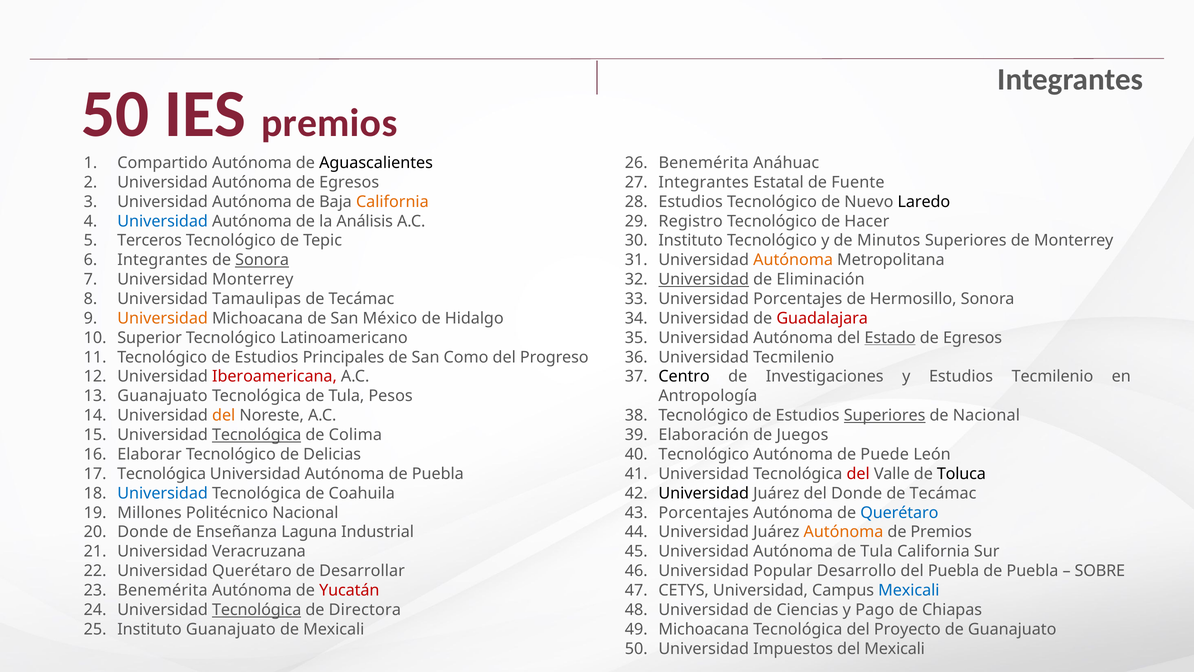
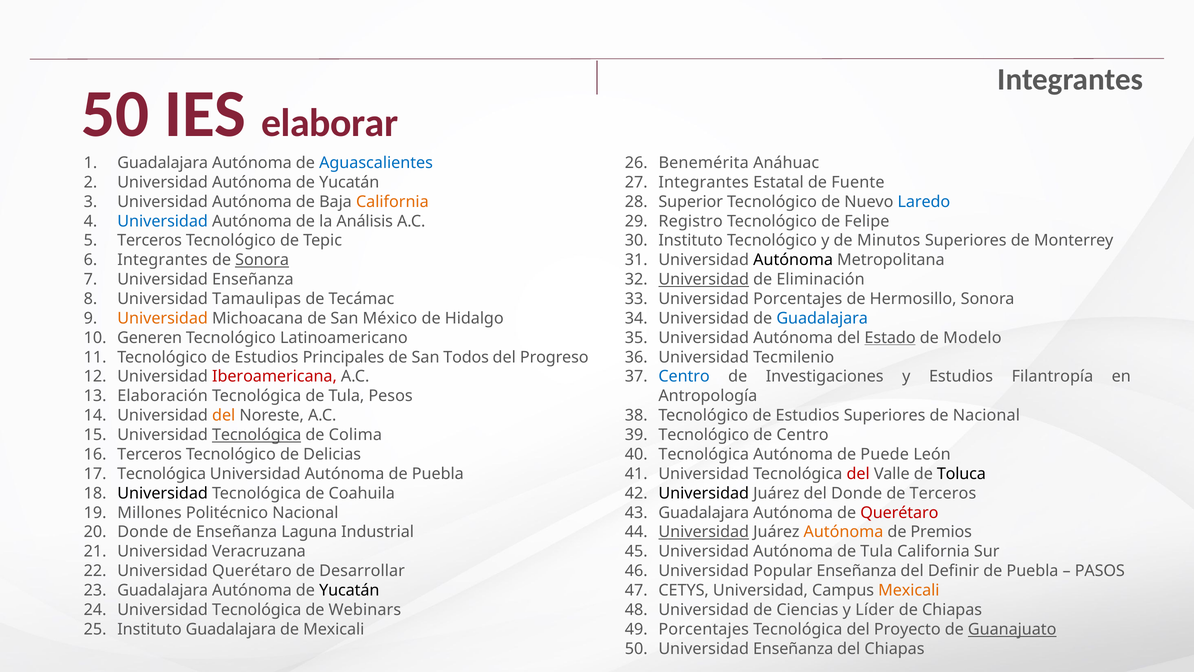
IES premios: premios -> elaborar
Compartido at (163, 163): Compartido -> Guadalajara
Aguascalientes colour: black -> blue
Universidad Autónoma de Egresos: Egresos -> Yucatán
Estudios at (691, 202): Estudios -> Superior
Laredo colour: black -> blue
Hacer: Hacer -> Felipe
Autónoma at (793, 260) colour: orange -> black
Monterrey at (253, 279): Monterrey -> Enseñanza
Guadalajara at (822, 318) colour: red -> blue
Superior: Superior -> Generen
Egresos at (973, 338): Egresos -> Modelo
Como: Como -> Todos
Centro at (684, 376) colour: black -> blue
Estudios Tecmilenio: Tecmilenio -> Filantropía
Guanajuato at (163, 396): Guanajuato -> Elaboración
Superiores at (885, 415) underline: present -> none
Elaboración at (704, 435): Elaboración -> Tecnológico
de Juegos: Juegos -> Centro
Elaborar at (150, 454): Elaborar -> Terceros
Tecnológico at (704, 454): Tecnológico -> Tecnológica
Universidad at (163, 493) colour: blue -> black
Tecámac at (943, 493): Tecámac -> Terceros
Porcentajes at (704, 512): Porcentajes -> Guadalajara
Querétaro at (899, 512) colour: blue -> red
Universidad at (704, 532) underline: none -> present
Popular Desarrollo: Desarrollo -> Enseñanza
del Puebla: Puebla -> Definir
SOBRE: SOBRE -> PASOS
Benemérita at (163, 590): Benemérita -> Guadalajara
Yucatán at (349, 590) colour: red -> black
Mexicali at (909, 590) colour: blue -> orange
Tecnológica at (257, 610) underline: present -> none
Directora: Directora -> Webinars
Pago: Pago -> Líder
Instituto Guanajuato: Guanajuato -> Guadalajara
Michoacana at (704, 629): Michoacana -> Porcentajes
Guanajuato at (1012, 629) underline: none -> present
50 Universidad Impuestos: Impuestos -> Enseñanza
del Mexicali: Mexicali -> Chiapas
